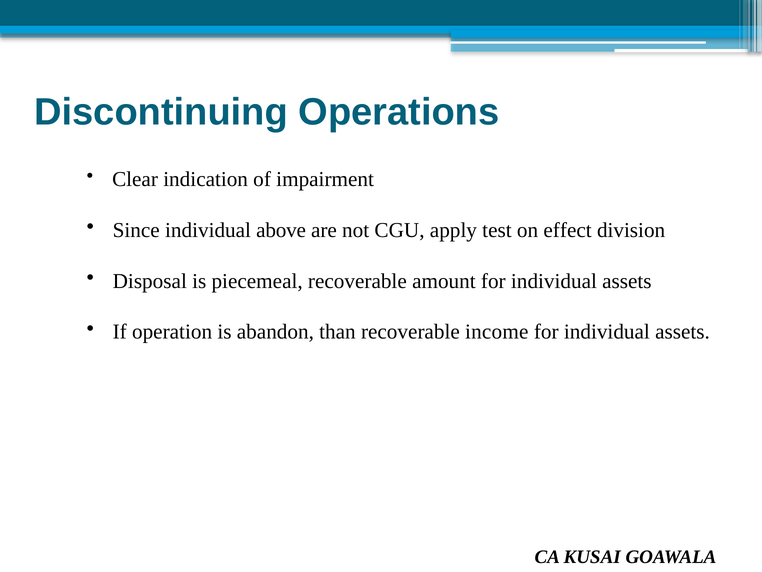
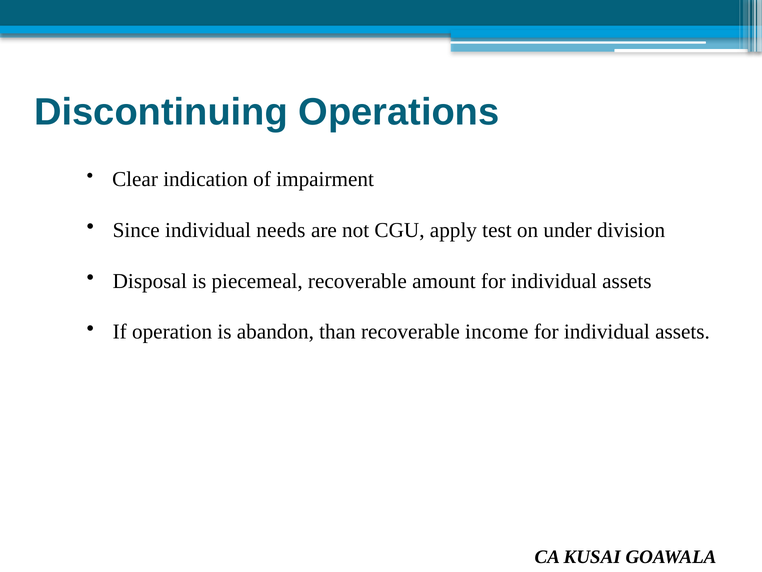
above: above -> needs
effect: effect -> under
